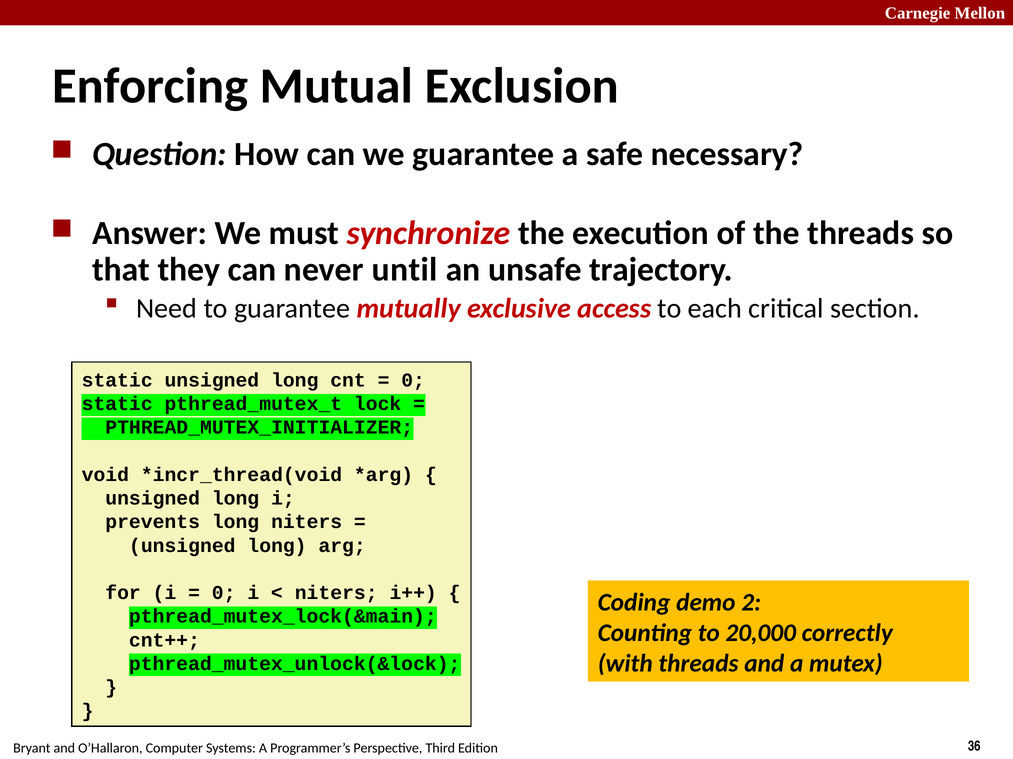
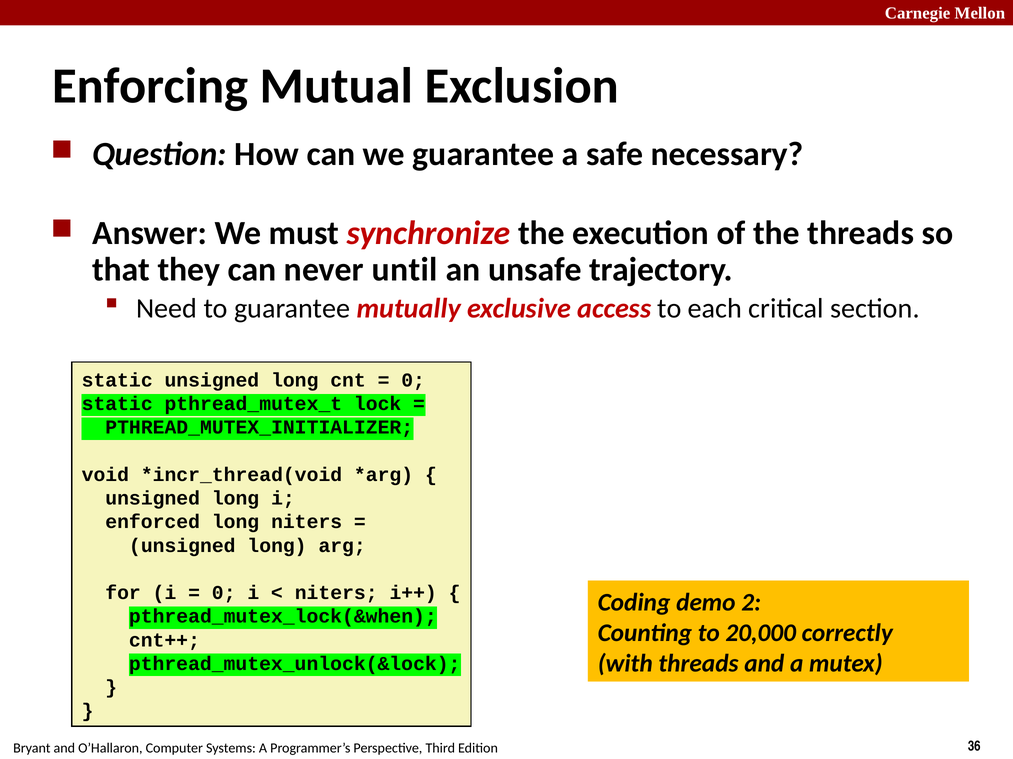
prevents: prevents -> enforced
pthread_mutex_lock(&main: pthread_mutex_lock(&main -> pthread_mutex_lock(&when
